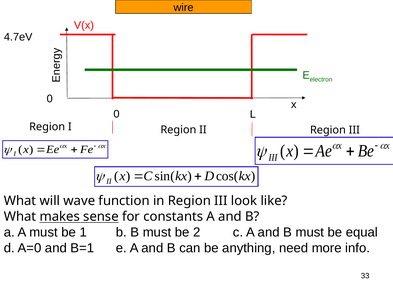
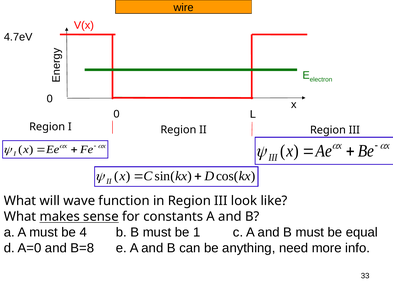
1: 1 -> 4
2: 2 -> 1
B=1: B=1 -> B=8
